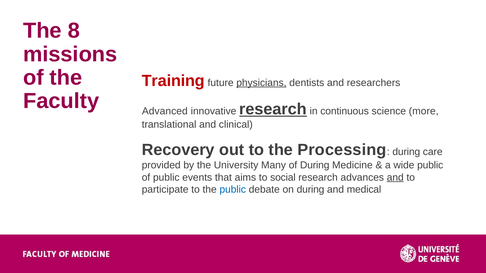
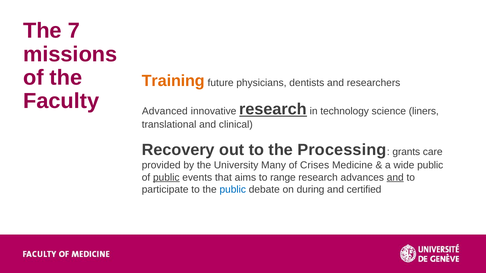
8: 8 -> 7
Training colour: red -> orange
physicians underline: present -> none
continuous: continuous -> technology
more: more -> liners
during at (406, 152): during -> grants
of During: During -> Crises
public at (166, 178) underline: none -> present
social: social -> range
medical: medical -> certified
